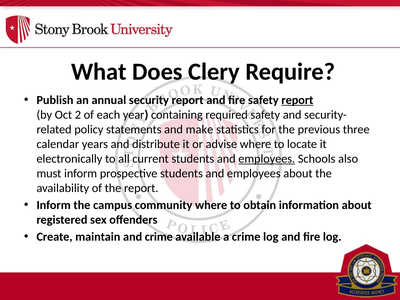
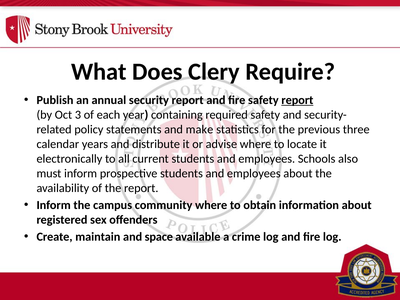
2: 2 -> 3
employees at (267, 159) underline: present -> none
and crime: crime -> space
